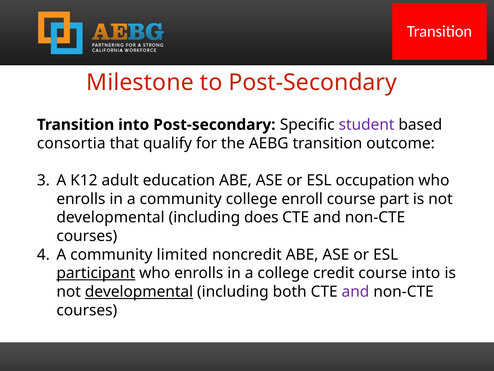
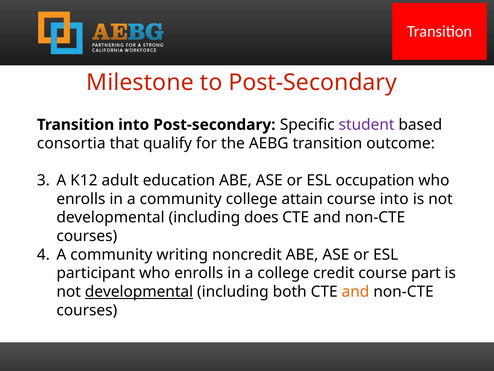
enroll: enroll -> attain
course part: part -> into
limited: limited -> writing
participant underline: present -> none
course into: into -> part
and at (355, 291) colour: purple -> orange
